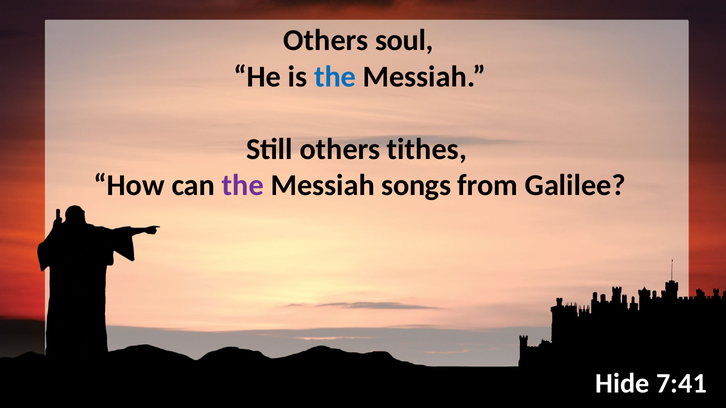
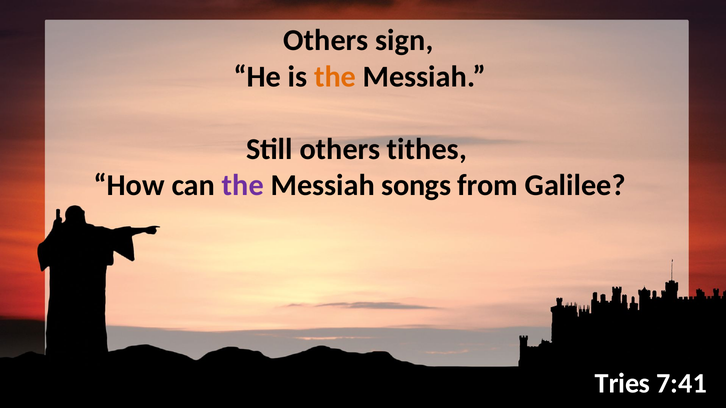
soul: soul -> sign
the at (335, 77) colour: blue -> orange
Hide: Hide -> Tries
